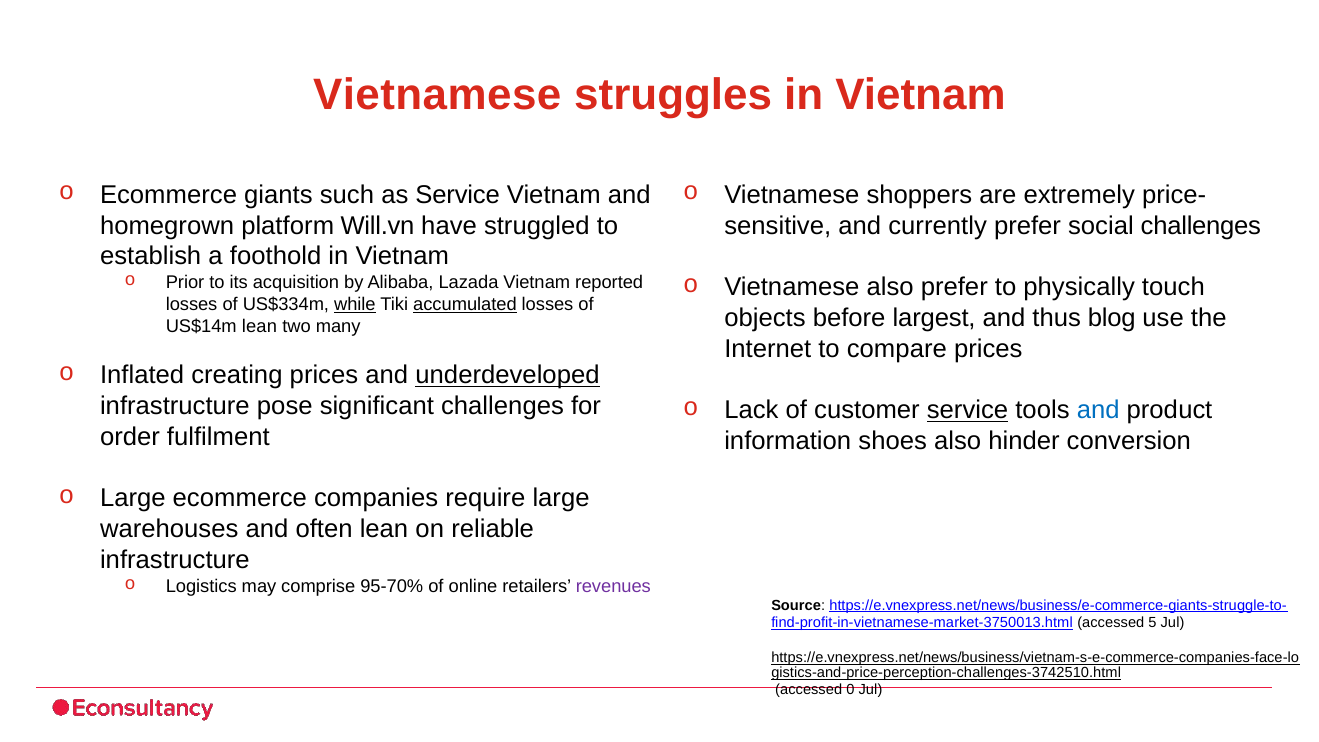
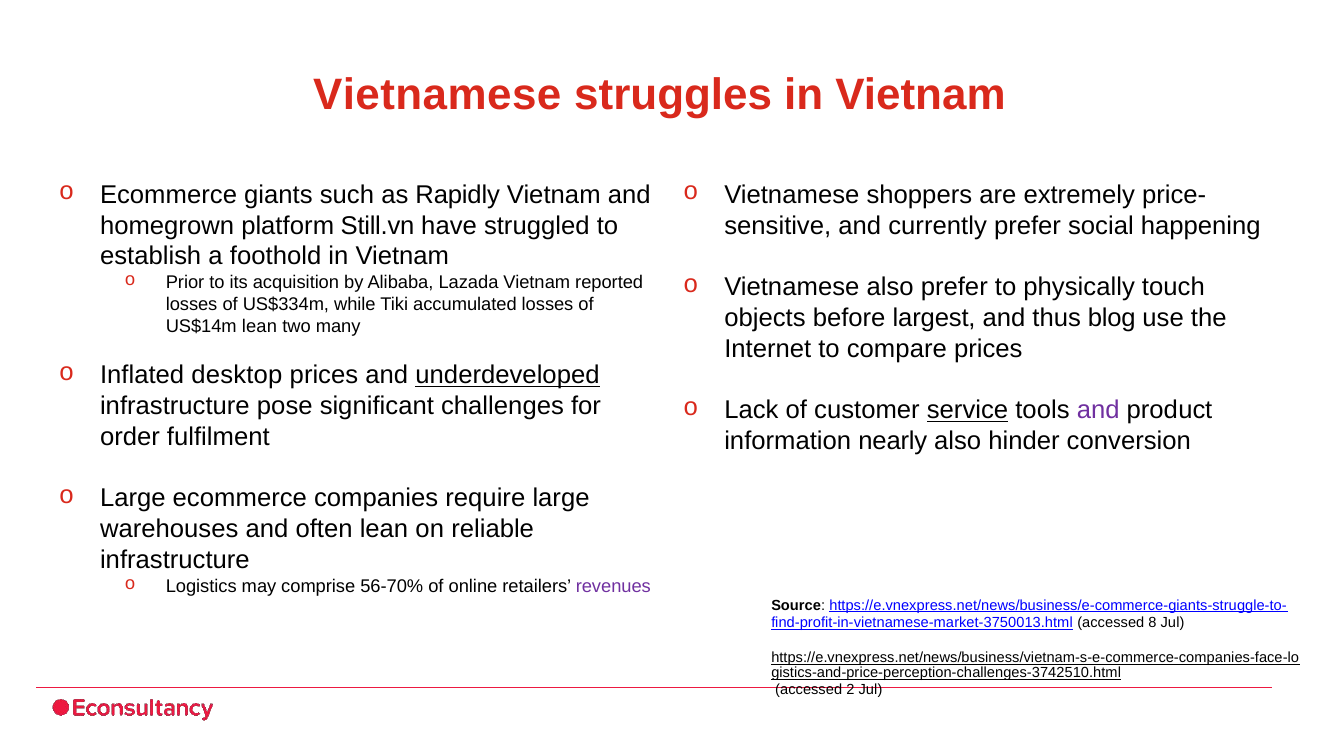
as Service: Service -> Rapidly
Will.vn: Will.vn -> Still.vn
social challenges: challenges -> happening
while underline: present -> none
accumulated underline: present -> none
creating: creating -> desktop
and at (1098, 410) colour: blue -> purple
shoes: shoes -> nearly
95-70%: 95-70% -> 56-70%
5: 5 -> 8
0: 0 -> 2
